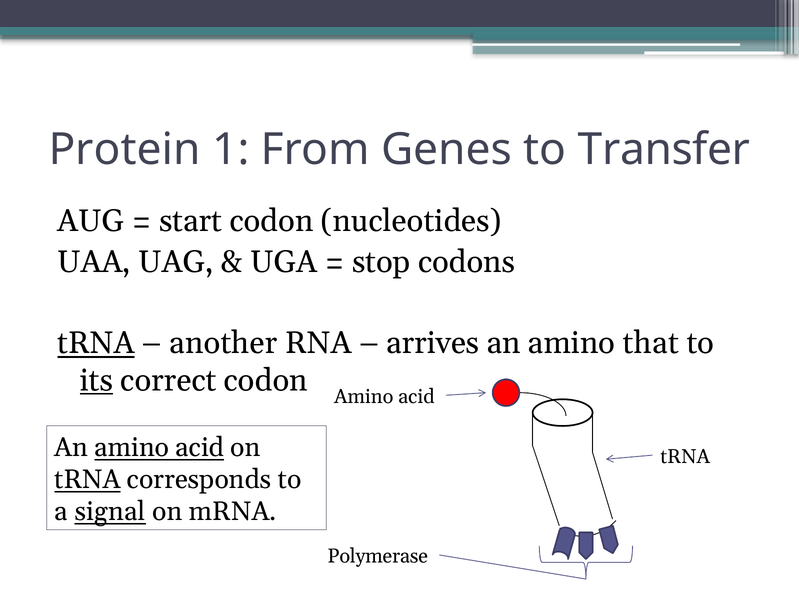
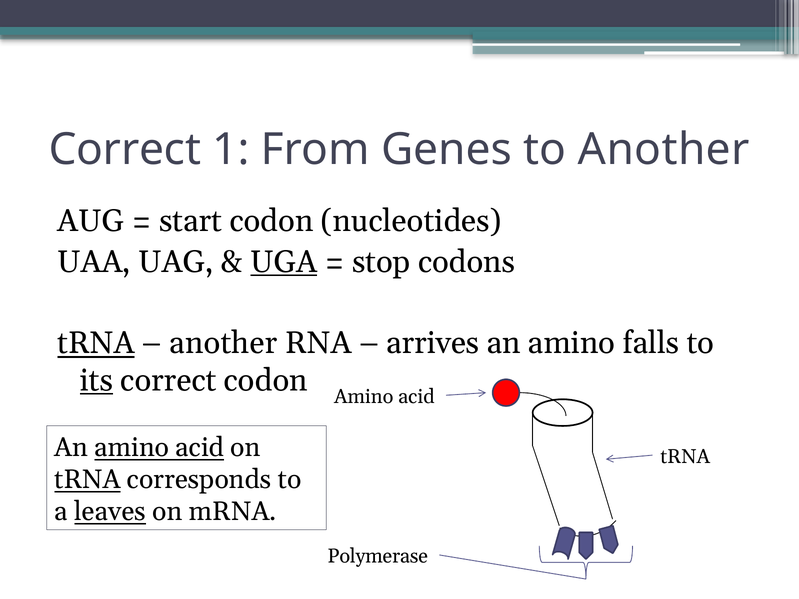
Protein at (125, 150): Protein -> Correct
to Transfer: Transfer -> Another
UGA underline: none -> present
that: that -> falls
signal: signal -> leaves
